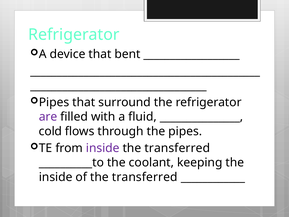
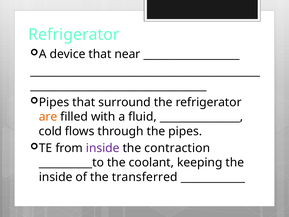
bent: bent -> near
are colour: purple -> orange
transferred at (177, 148): transferred -> contraction
